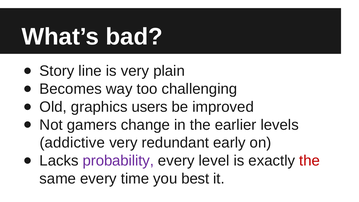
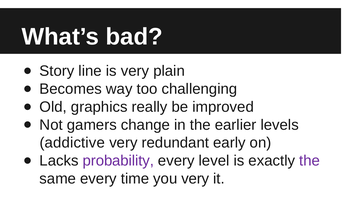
users: users -> really
the at (310, 161) colour: red -> purple
you best: best -> very
